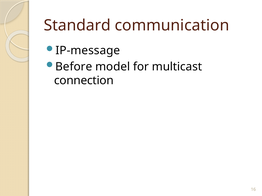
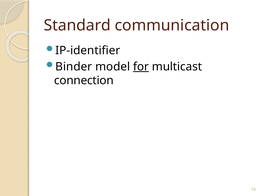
IP-message: IP-message -> IP-identifier
Before: Before -> Binder
for underline: none -> present
